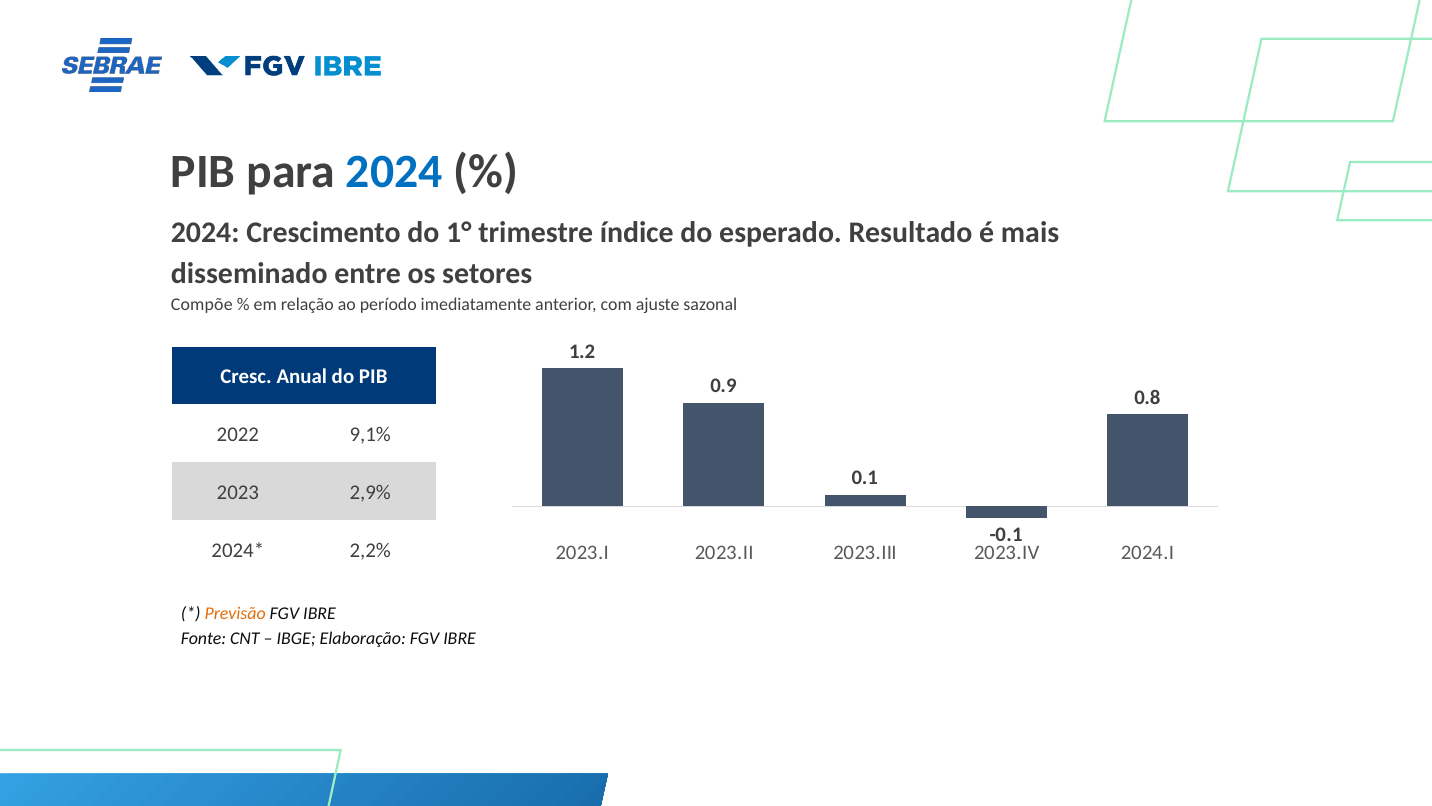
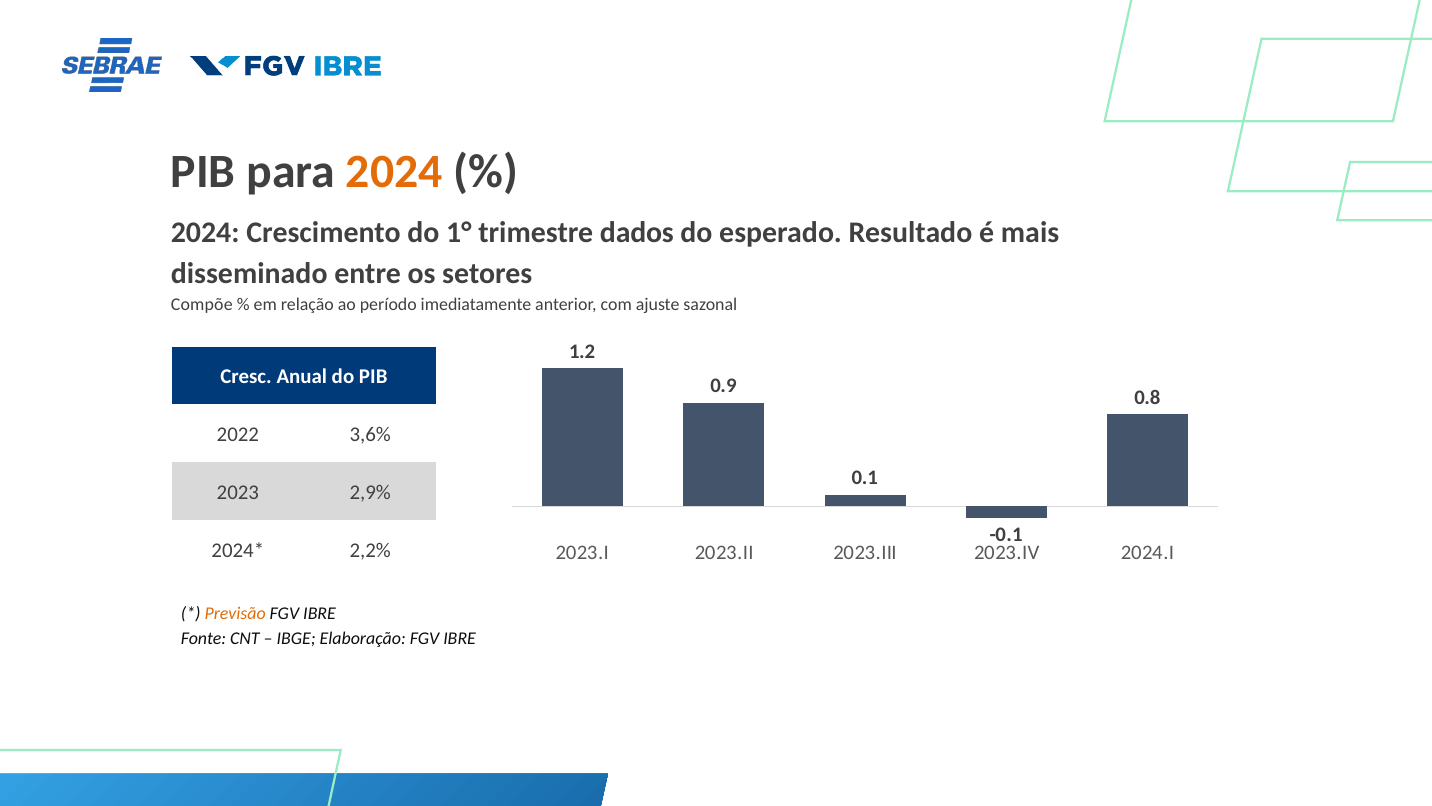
2024 at (394, 172) colour: blue -> orange
índice: índice -> dados
9,1%: 9,1% -> 3,6%
